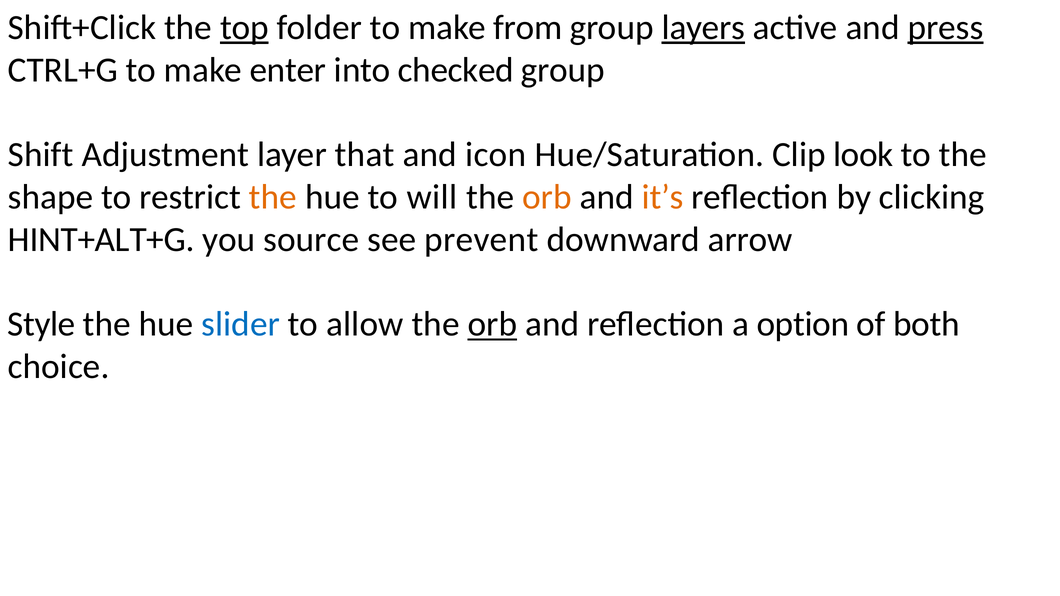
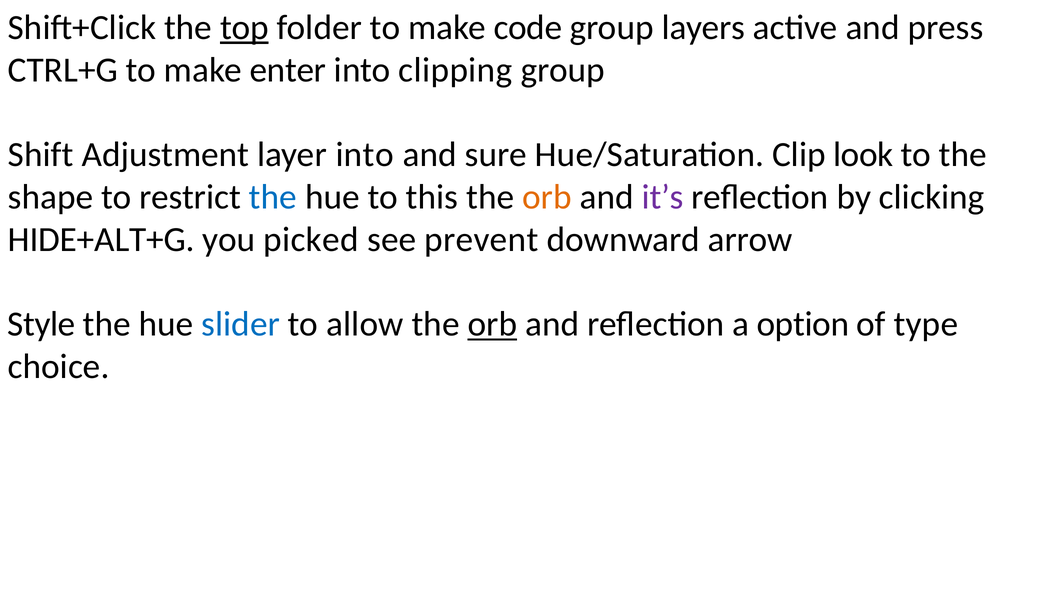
from: from -> code
layers underline: present -> none
press underline: present -> none
checked: checked -> clipping
layer that: that -> into
icon: icon -> sure
the at (273, 197) colour: orange -> blue
will: will -> this
it’s colour: orange -> purple
HINT+ALT+G: HINT+ALT+G -> HIDE+ALT+G
source: source -> picked
both: both -> type
